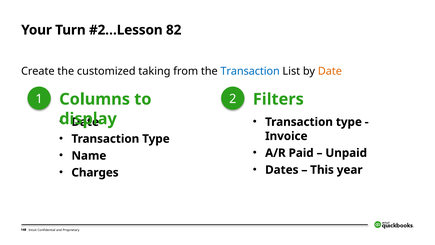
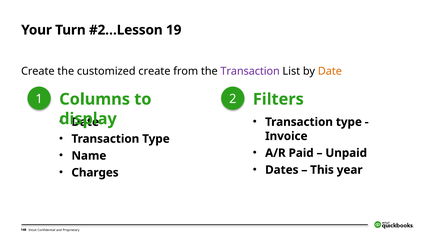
82: 82 -> 19
customized taking: taking -> create
Transaction at (250, 71) colour: blue -> purple
